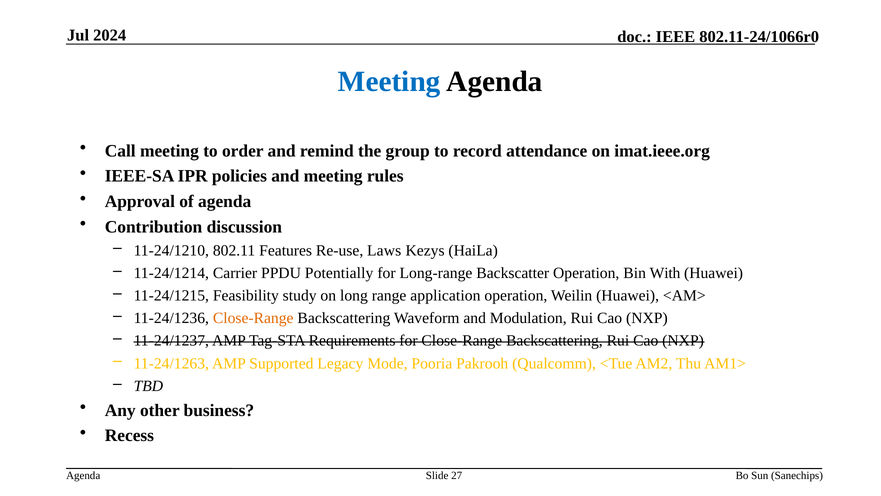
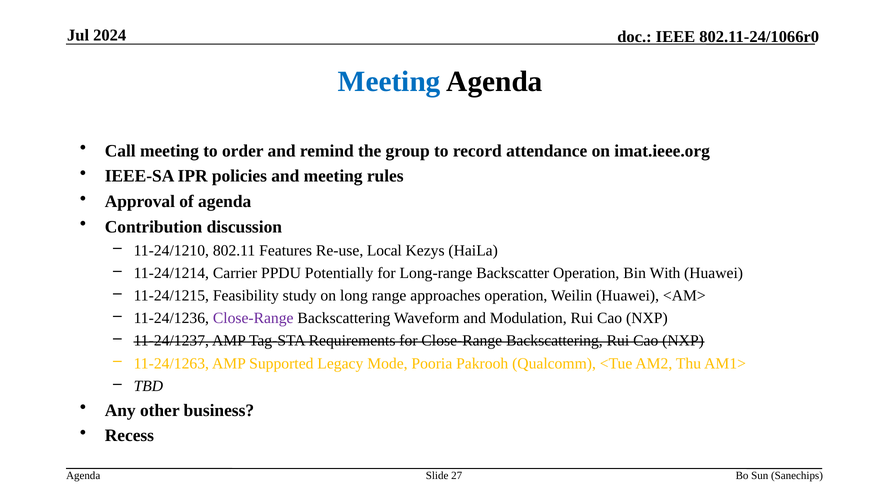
Laws: Laws -> Local
application: application -> approaches
Close-Range at (253, 318) colour: orange -> purple
